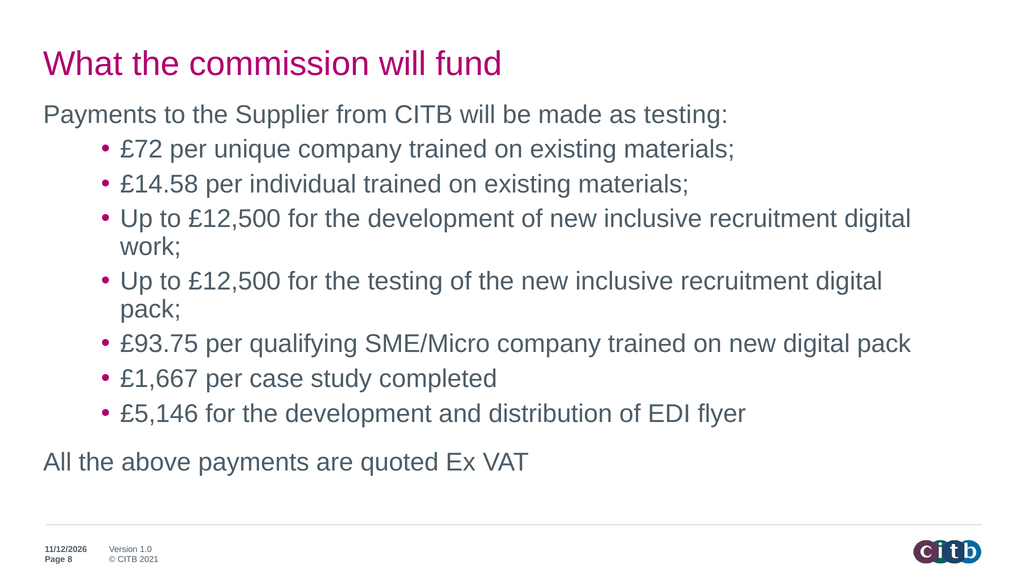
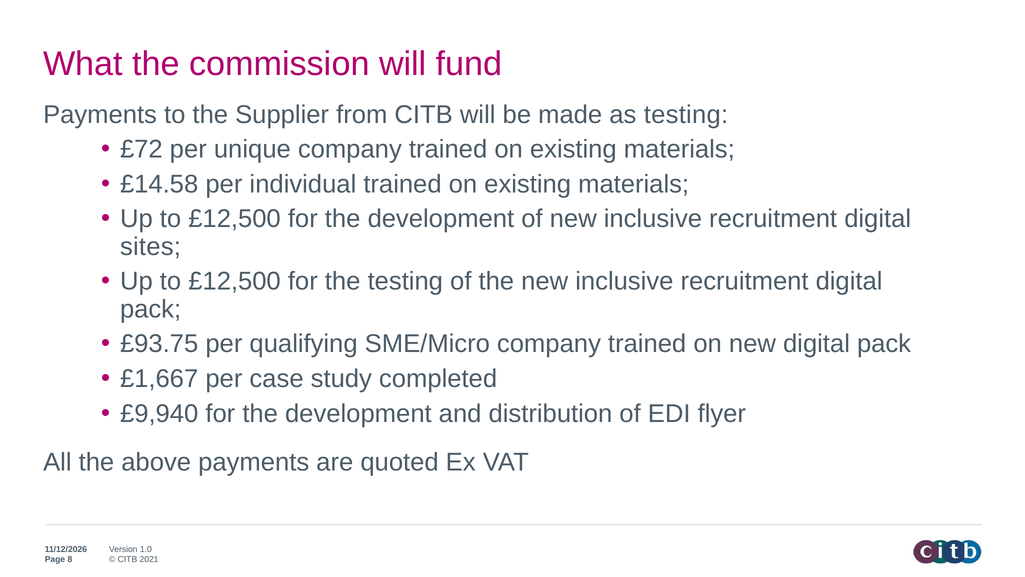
work: work -> sites
£5,146: £5,146 -> £9,940
